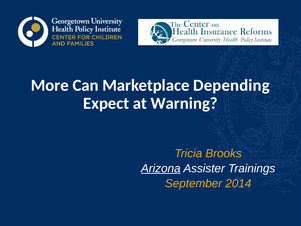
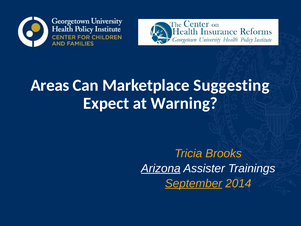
More: More -> Areas
Depending: Depending -> Suggesting
September underline: none -> present
